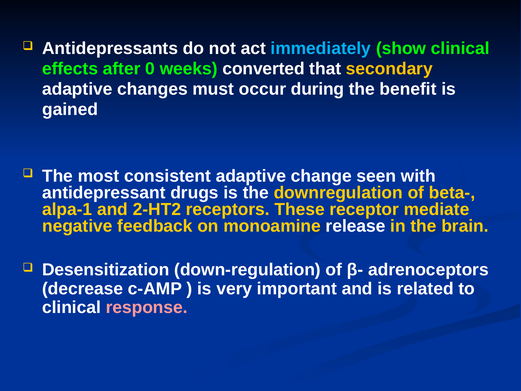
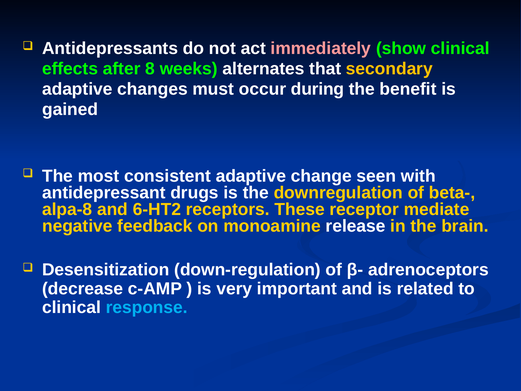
immediately colour: light blue -> pink
0: 0 -> 8
converted: converted -> alternates
alpa-1: alpa-1 -> alpa-8
2-HT2: 2-HT2 -> 6-HT2
response colour: pink -> light blue
